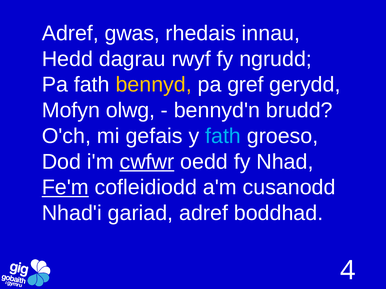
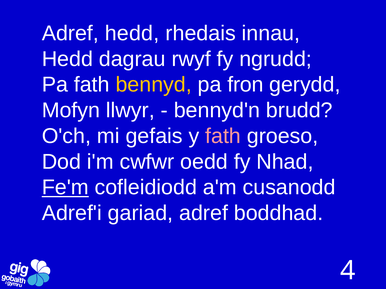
Adref gwas: gwas -> hedd
gref: gref -> fron
olwg: olwg -> llwyr
fath at (223, 136) colour: light blue -> pink
cwfwr underline: present -> none
Nhad'i: Nhad'i -> Adref'i
